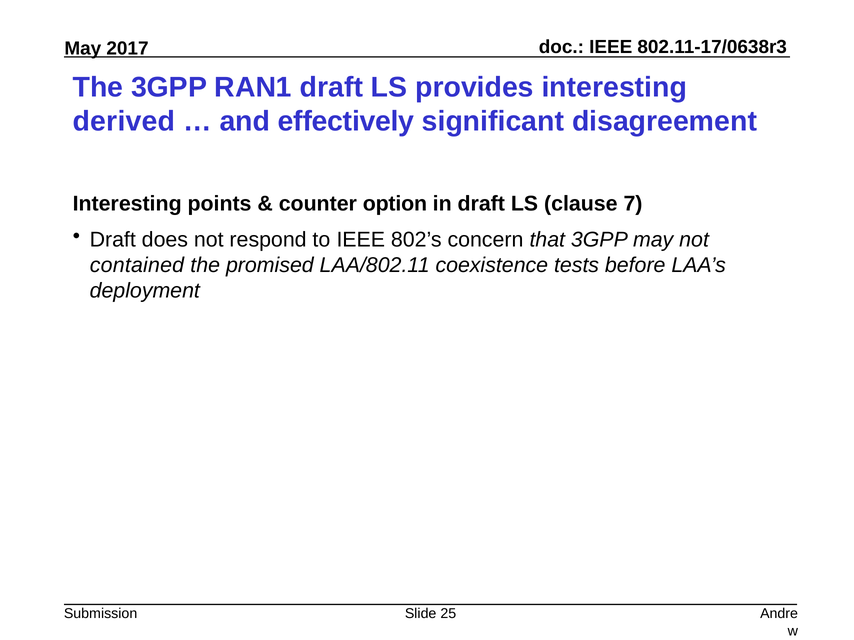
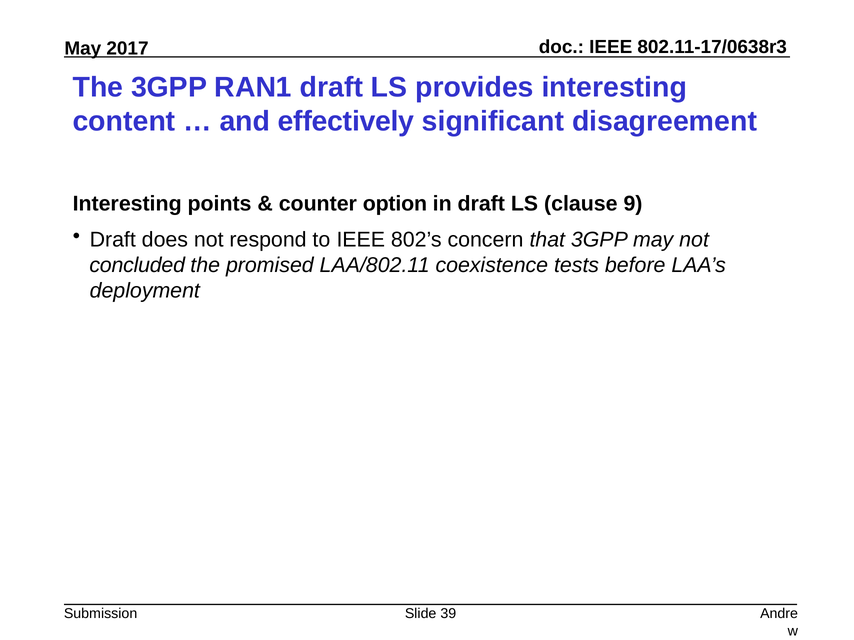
derived: derived -> content
7: 7 -> 9
contained: contained -> concluded
25: 25 -> 39
